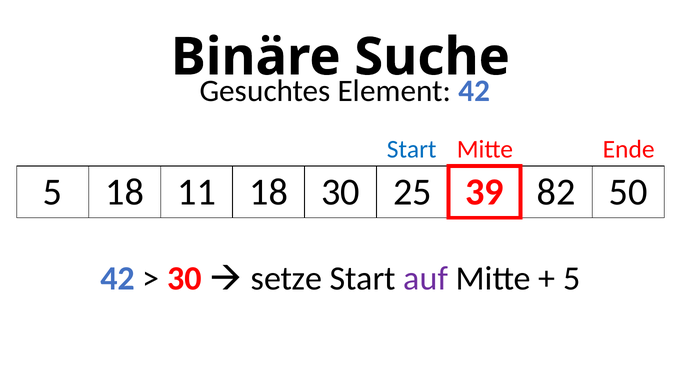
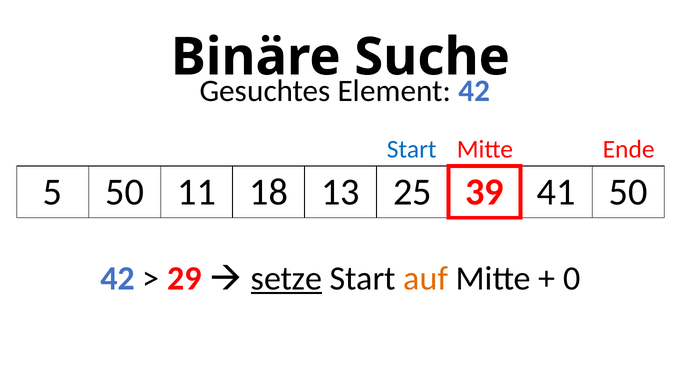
5 18: 18 -> 50
18 30: 30 -> 13
82: 82 -> 41
30 at (184, 278): 30 -> 29
setze underline: none -> present
auf colour: purple -> orange
5 at (572, 278): 5 -> 0
